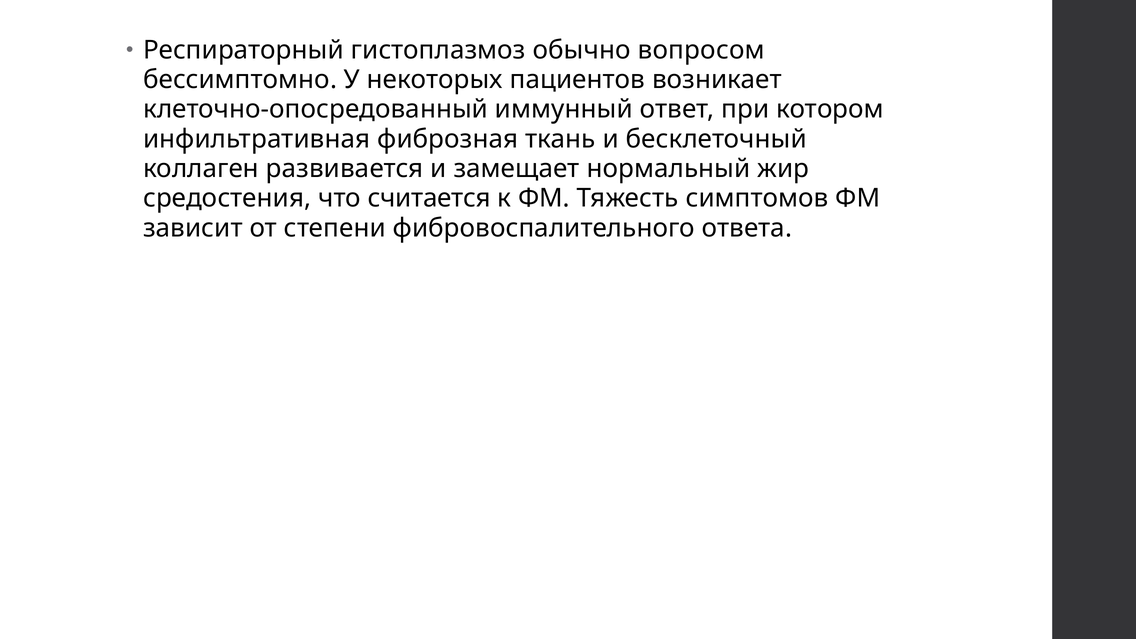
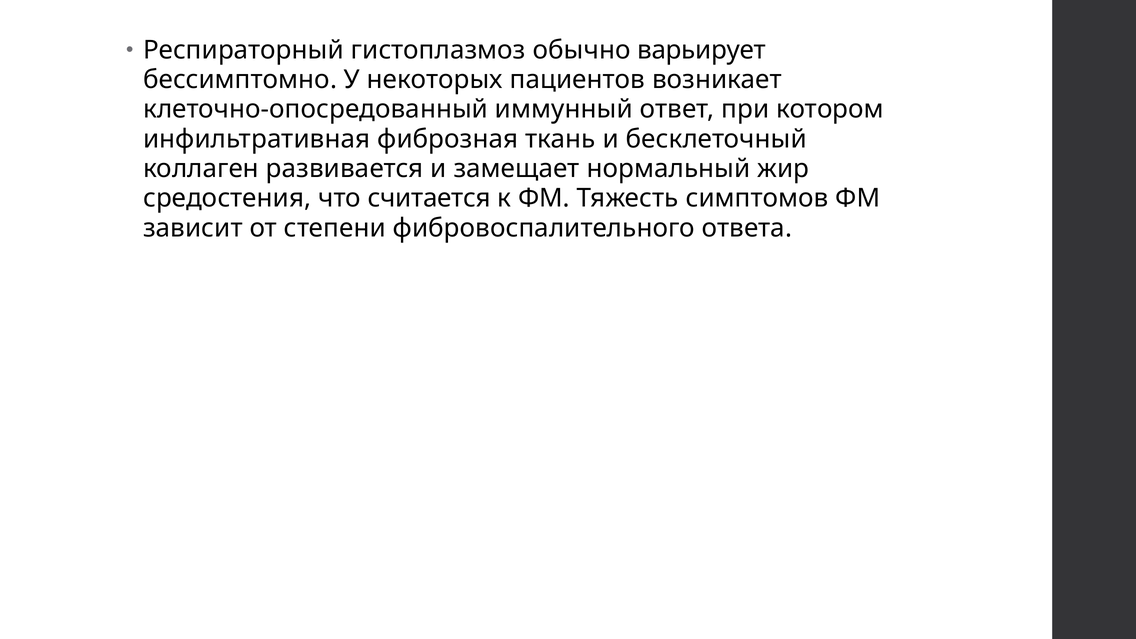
вопросом: вопросом -> варьирует
